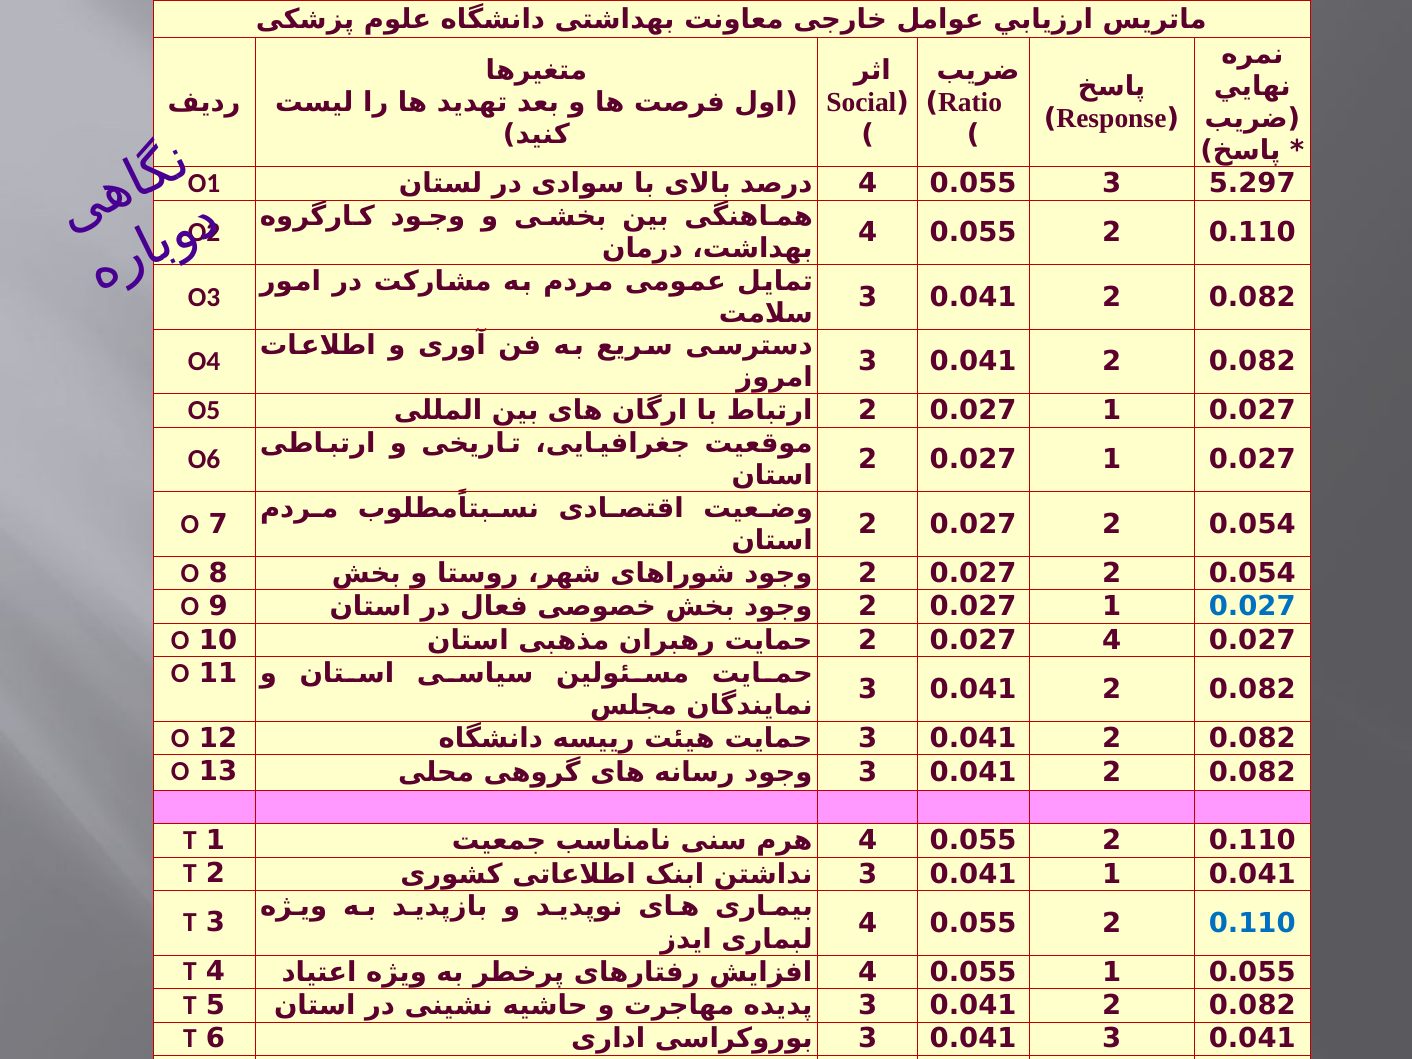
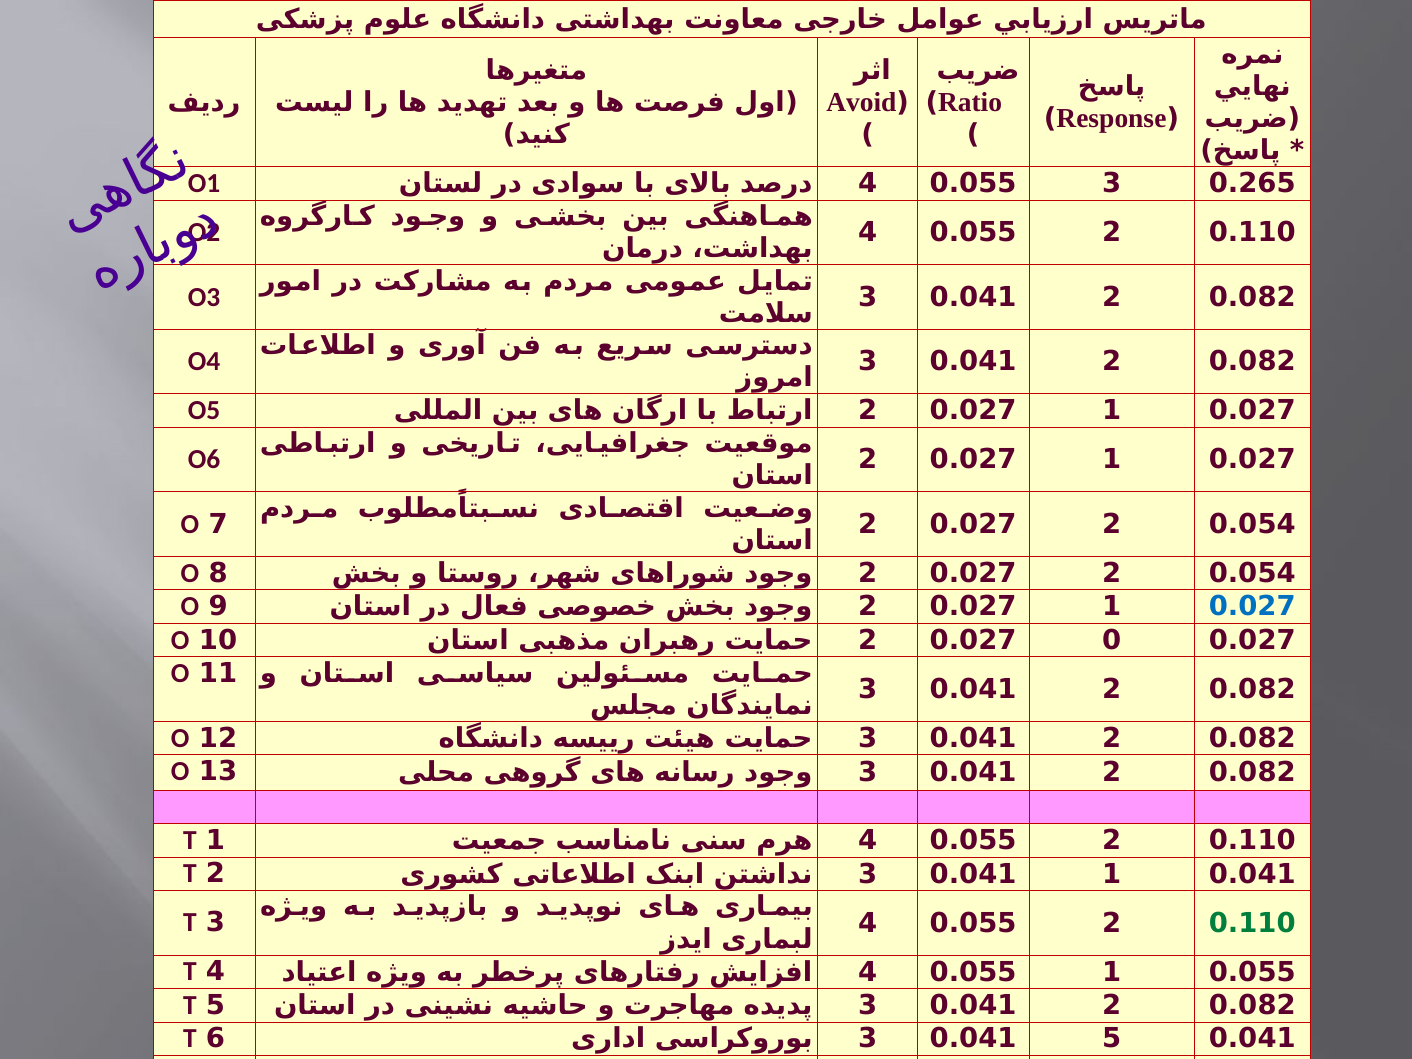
Social: Social -> Avoid
5.297: 5.297 -> 0.265
0.027 4: 4 -> 0
0.110 at (1252, 923) colour: blue -> green
3 0.041 3: 3 -> 5
